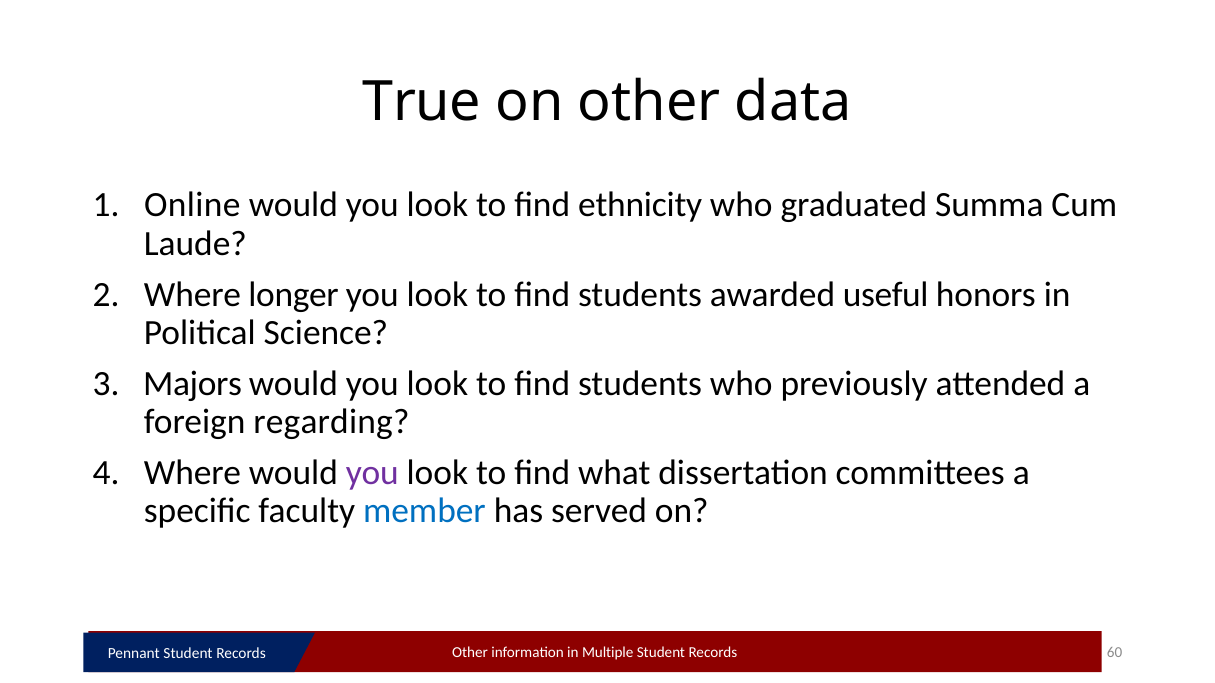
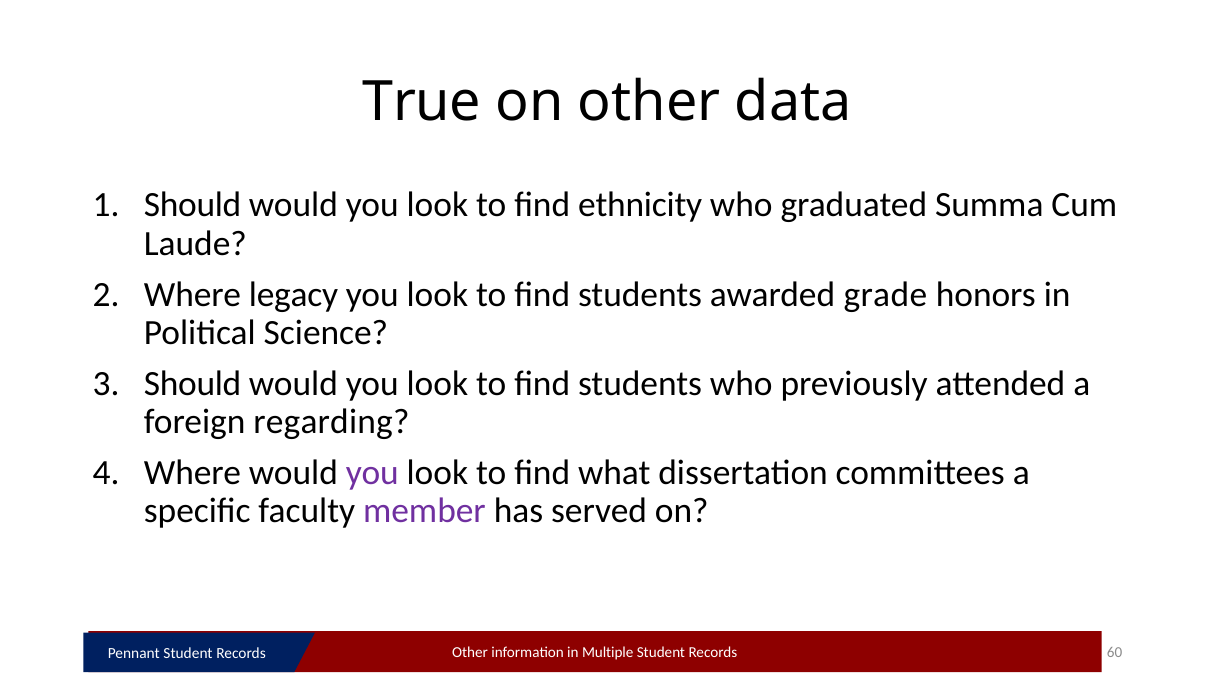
Online at (192, 205): Online -> Should
longer: longer -> legacy
useful: useful -> grade
Majors at (193, 384): Majors -> Should
member colour: blue -> purple
